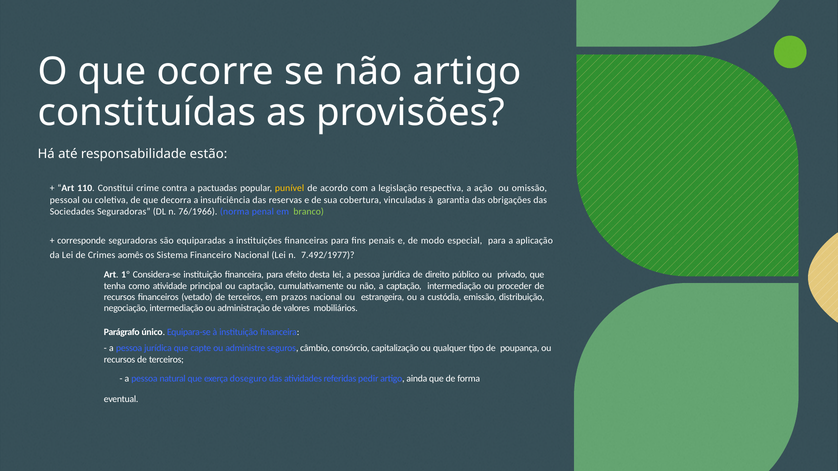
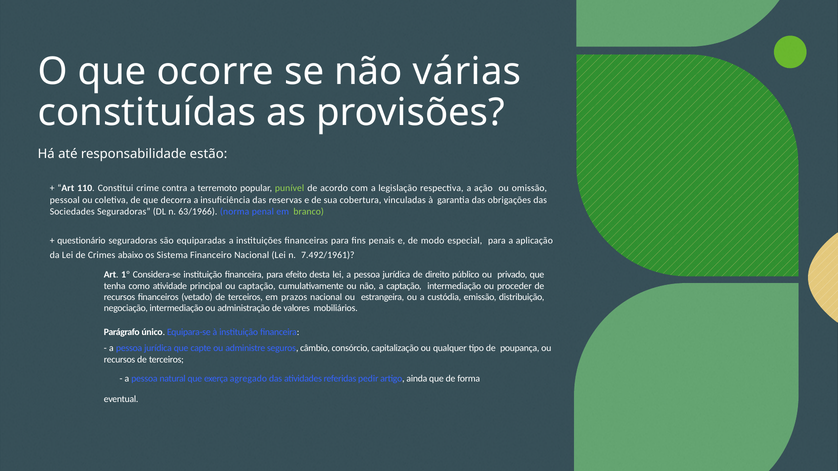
não artigo: artigo -> várias
pactuadas: pactuadas -> terremoto
punível colour: yellow -> light green
76/1966: 76/1966 -> 63/1966
corresponde: corresponde -> questionário
aomês: aomês -> abaixo
7.492/1977: 7.492/1977 -> 7.492/1961
doseguro: doseguro -> agregado
